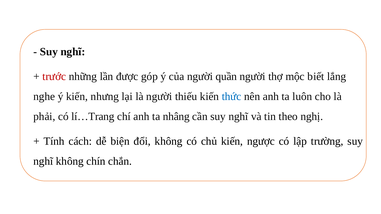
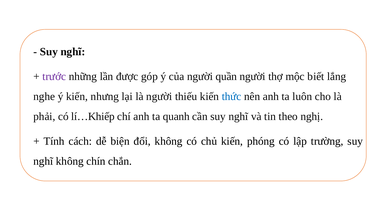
trước colour: red -> purple
lí…Trang: lí…Trang -> lí…Khiếp
nhâng: nhâng -> quanh
ngược: ngược -> phóng
